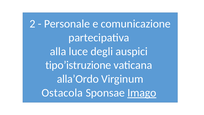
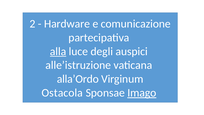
Personale: Personale -> Hardware
alla underline: none -> present
tipo’istruzione: tipo’istruzione -> alle’istruzione
